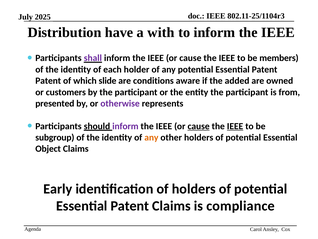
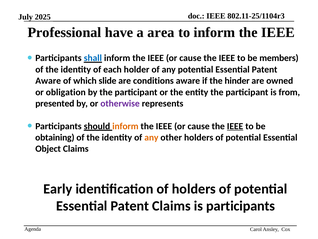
Distribution: Distribution -> Professional
with: with -> area
shall colour: purple -> blue
Patent at (48, 81): Patent -> Aware
added: added -> hinder
customers: customers -> obligation
inform at (125, 126) colour: purple -> orange
cause at (199, 126) underline: present -> none
subgroup: subgroup -> obtaining
is compliance: compliance -> participants
